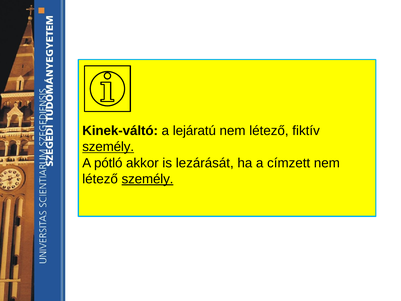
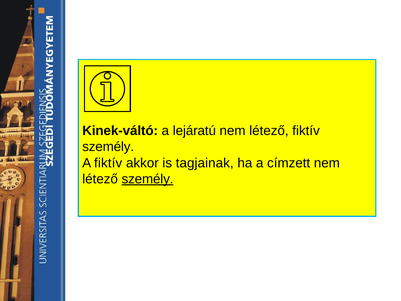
személy at (108, 147) underline: present -> none
A pótló: pótló -> fiktív
lezárását: lezárását -> tagjainak
